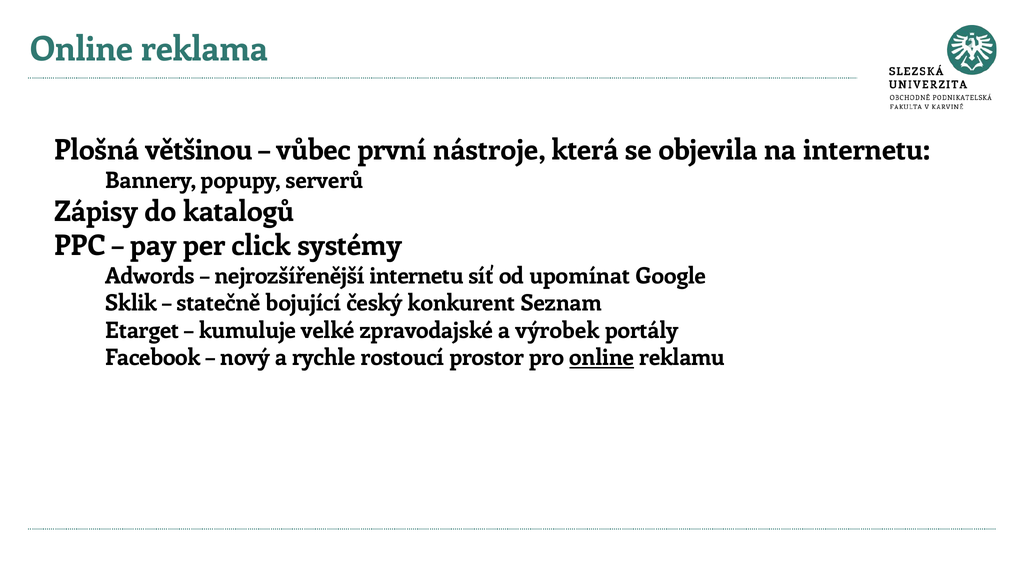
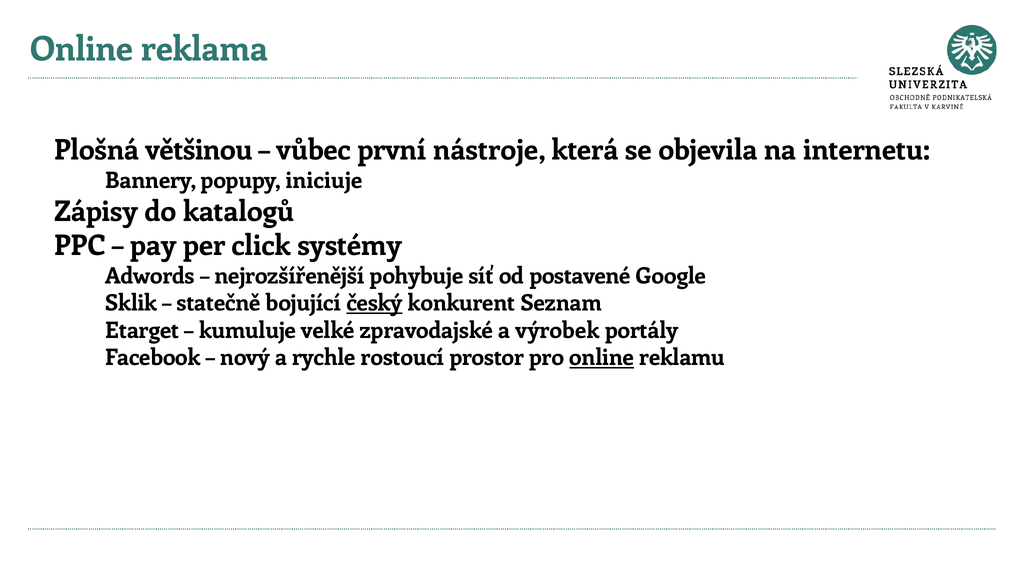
serverů: serverů -> iniciuje
nejrozšířenější internetu: internetu -> pohybuje
upomínat: upomínat -> postavené
český underline: none -> present
